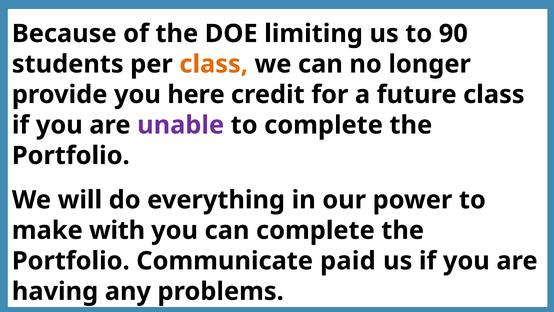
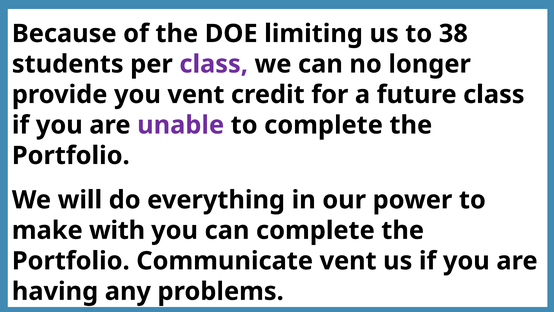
90: 90 -> 38
class at (214, 64) colour: orange -> purple
you here: here -> vent
Communicate paid: paid -> vent
